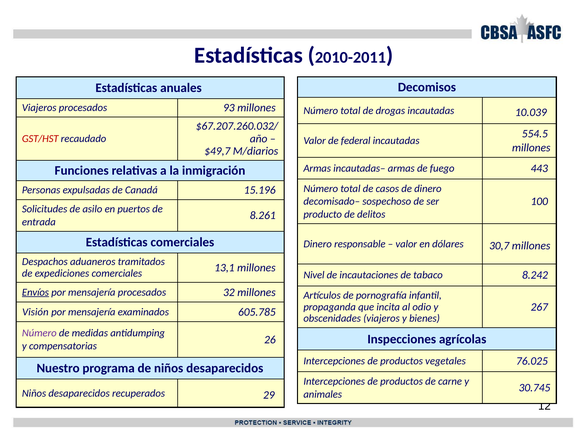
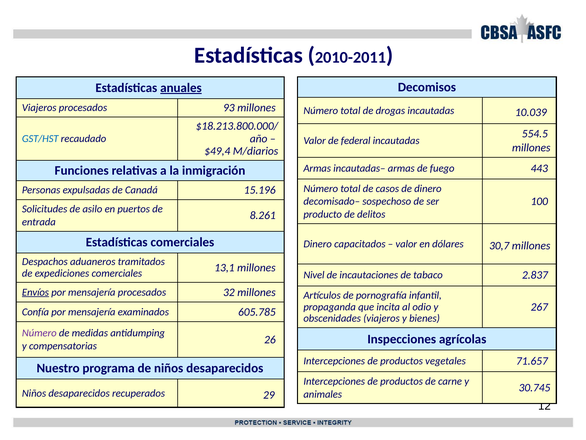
anuales underline: none -> present
$67.207.260.032/: $67.207.260.032/ -> $18.213.800.000/
GST/HST colour: red -> blue
$49,7: $49,7 -> $49,4
responsable: responsable -> capacitados
8.242: 8.242 -> 2.837
Visión: Visión -> Confía
76.025: 76.025 -> 71.657
